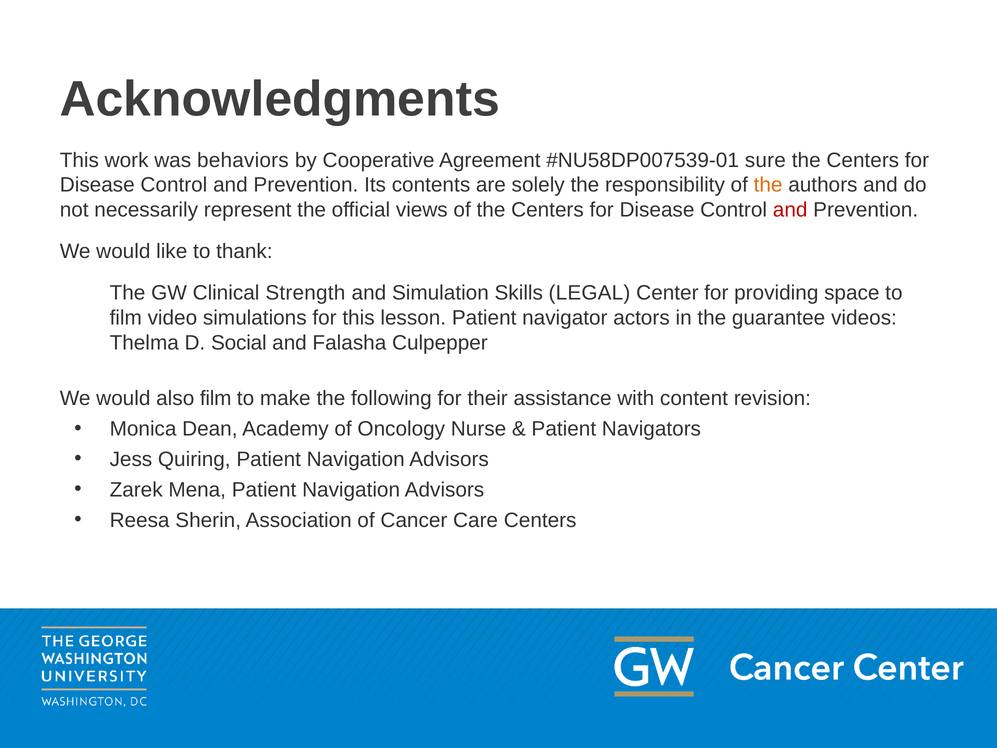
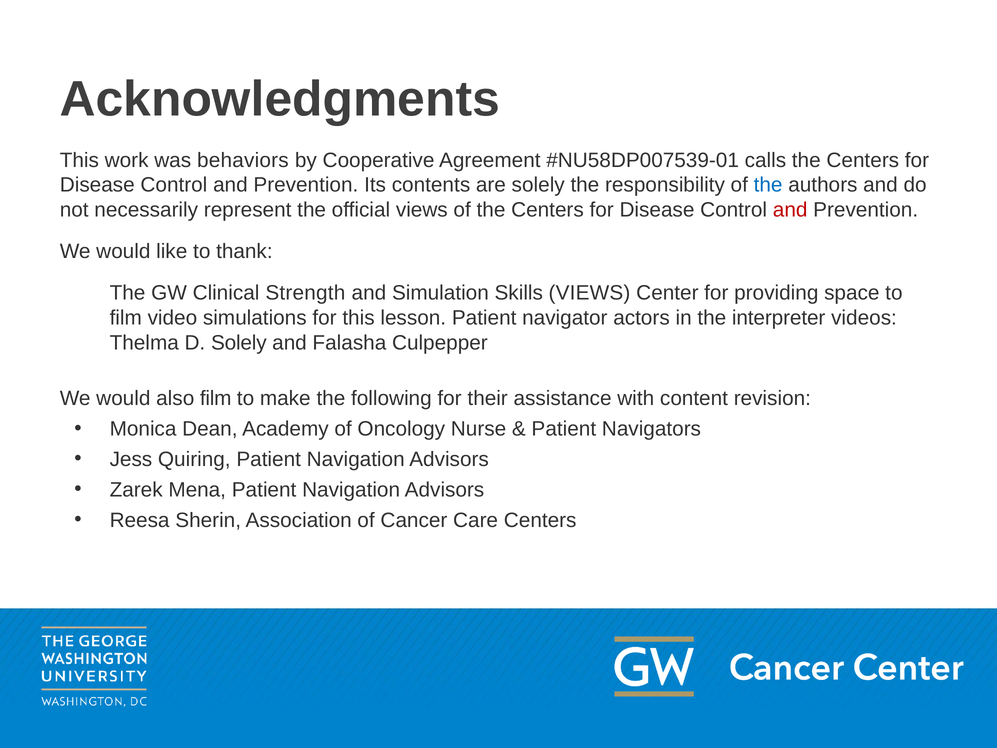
sure: sure -> calls
the at (768, 185) colour: orange -> blue
Skills LEGAL: LEGAL -> VIEWS
guarantee: guarantee -> interpreter
D Social: Social -> Solely
